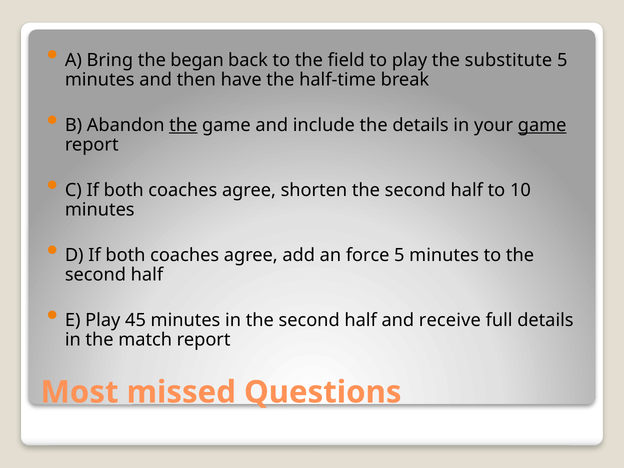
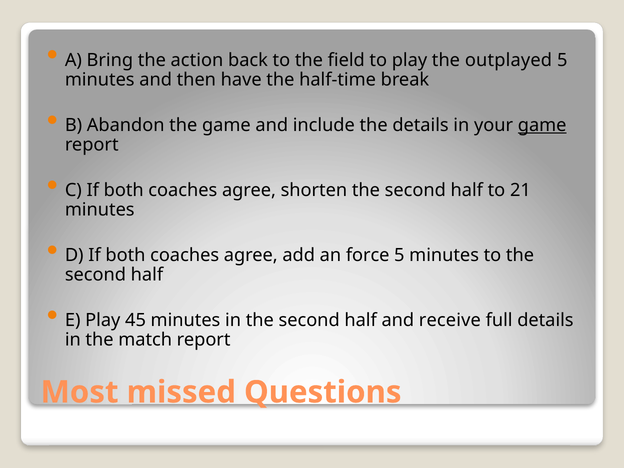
began: began -> action
substitute: substitute -> outplayed
the at (183, 125) underline: present -> none
10: 10 -> 21
